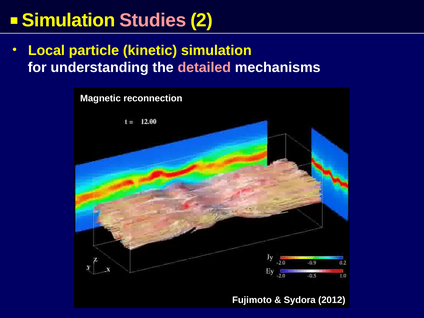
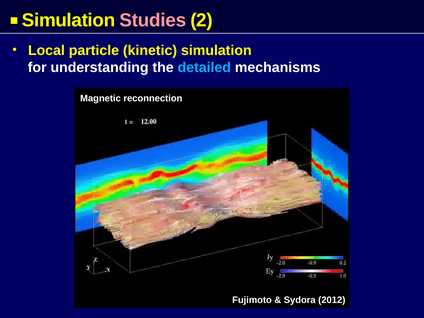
detailed colour: pink -> light blue
